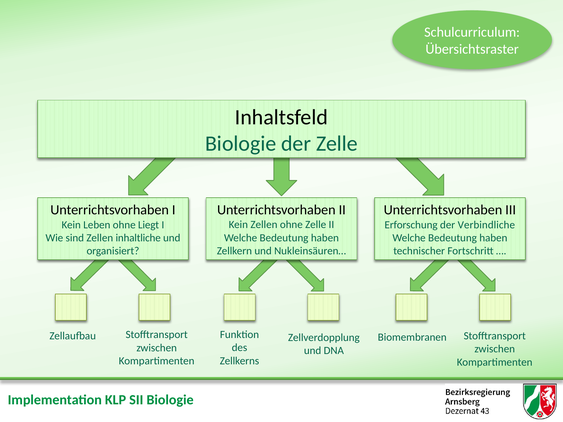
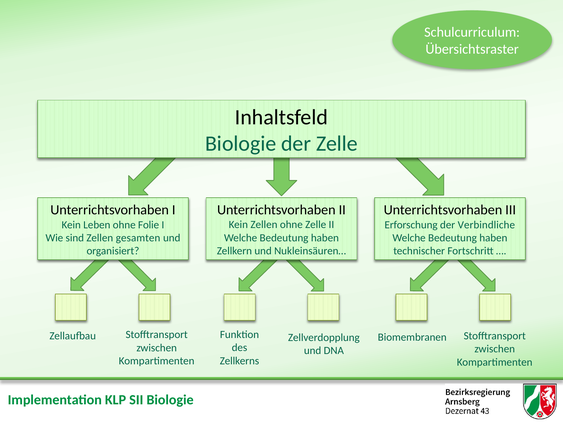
Liegt: Liegt -> Folie
inhaltliche: inhaltliche -> gesamten
